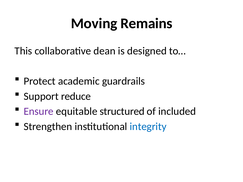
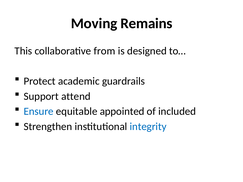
dean: dean -> from
reduce: reduce -> attend
Ensure colour: purple -> blue
structured: structured -> appointed
